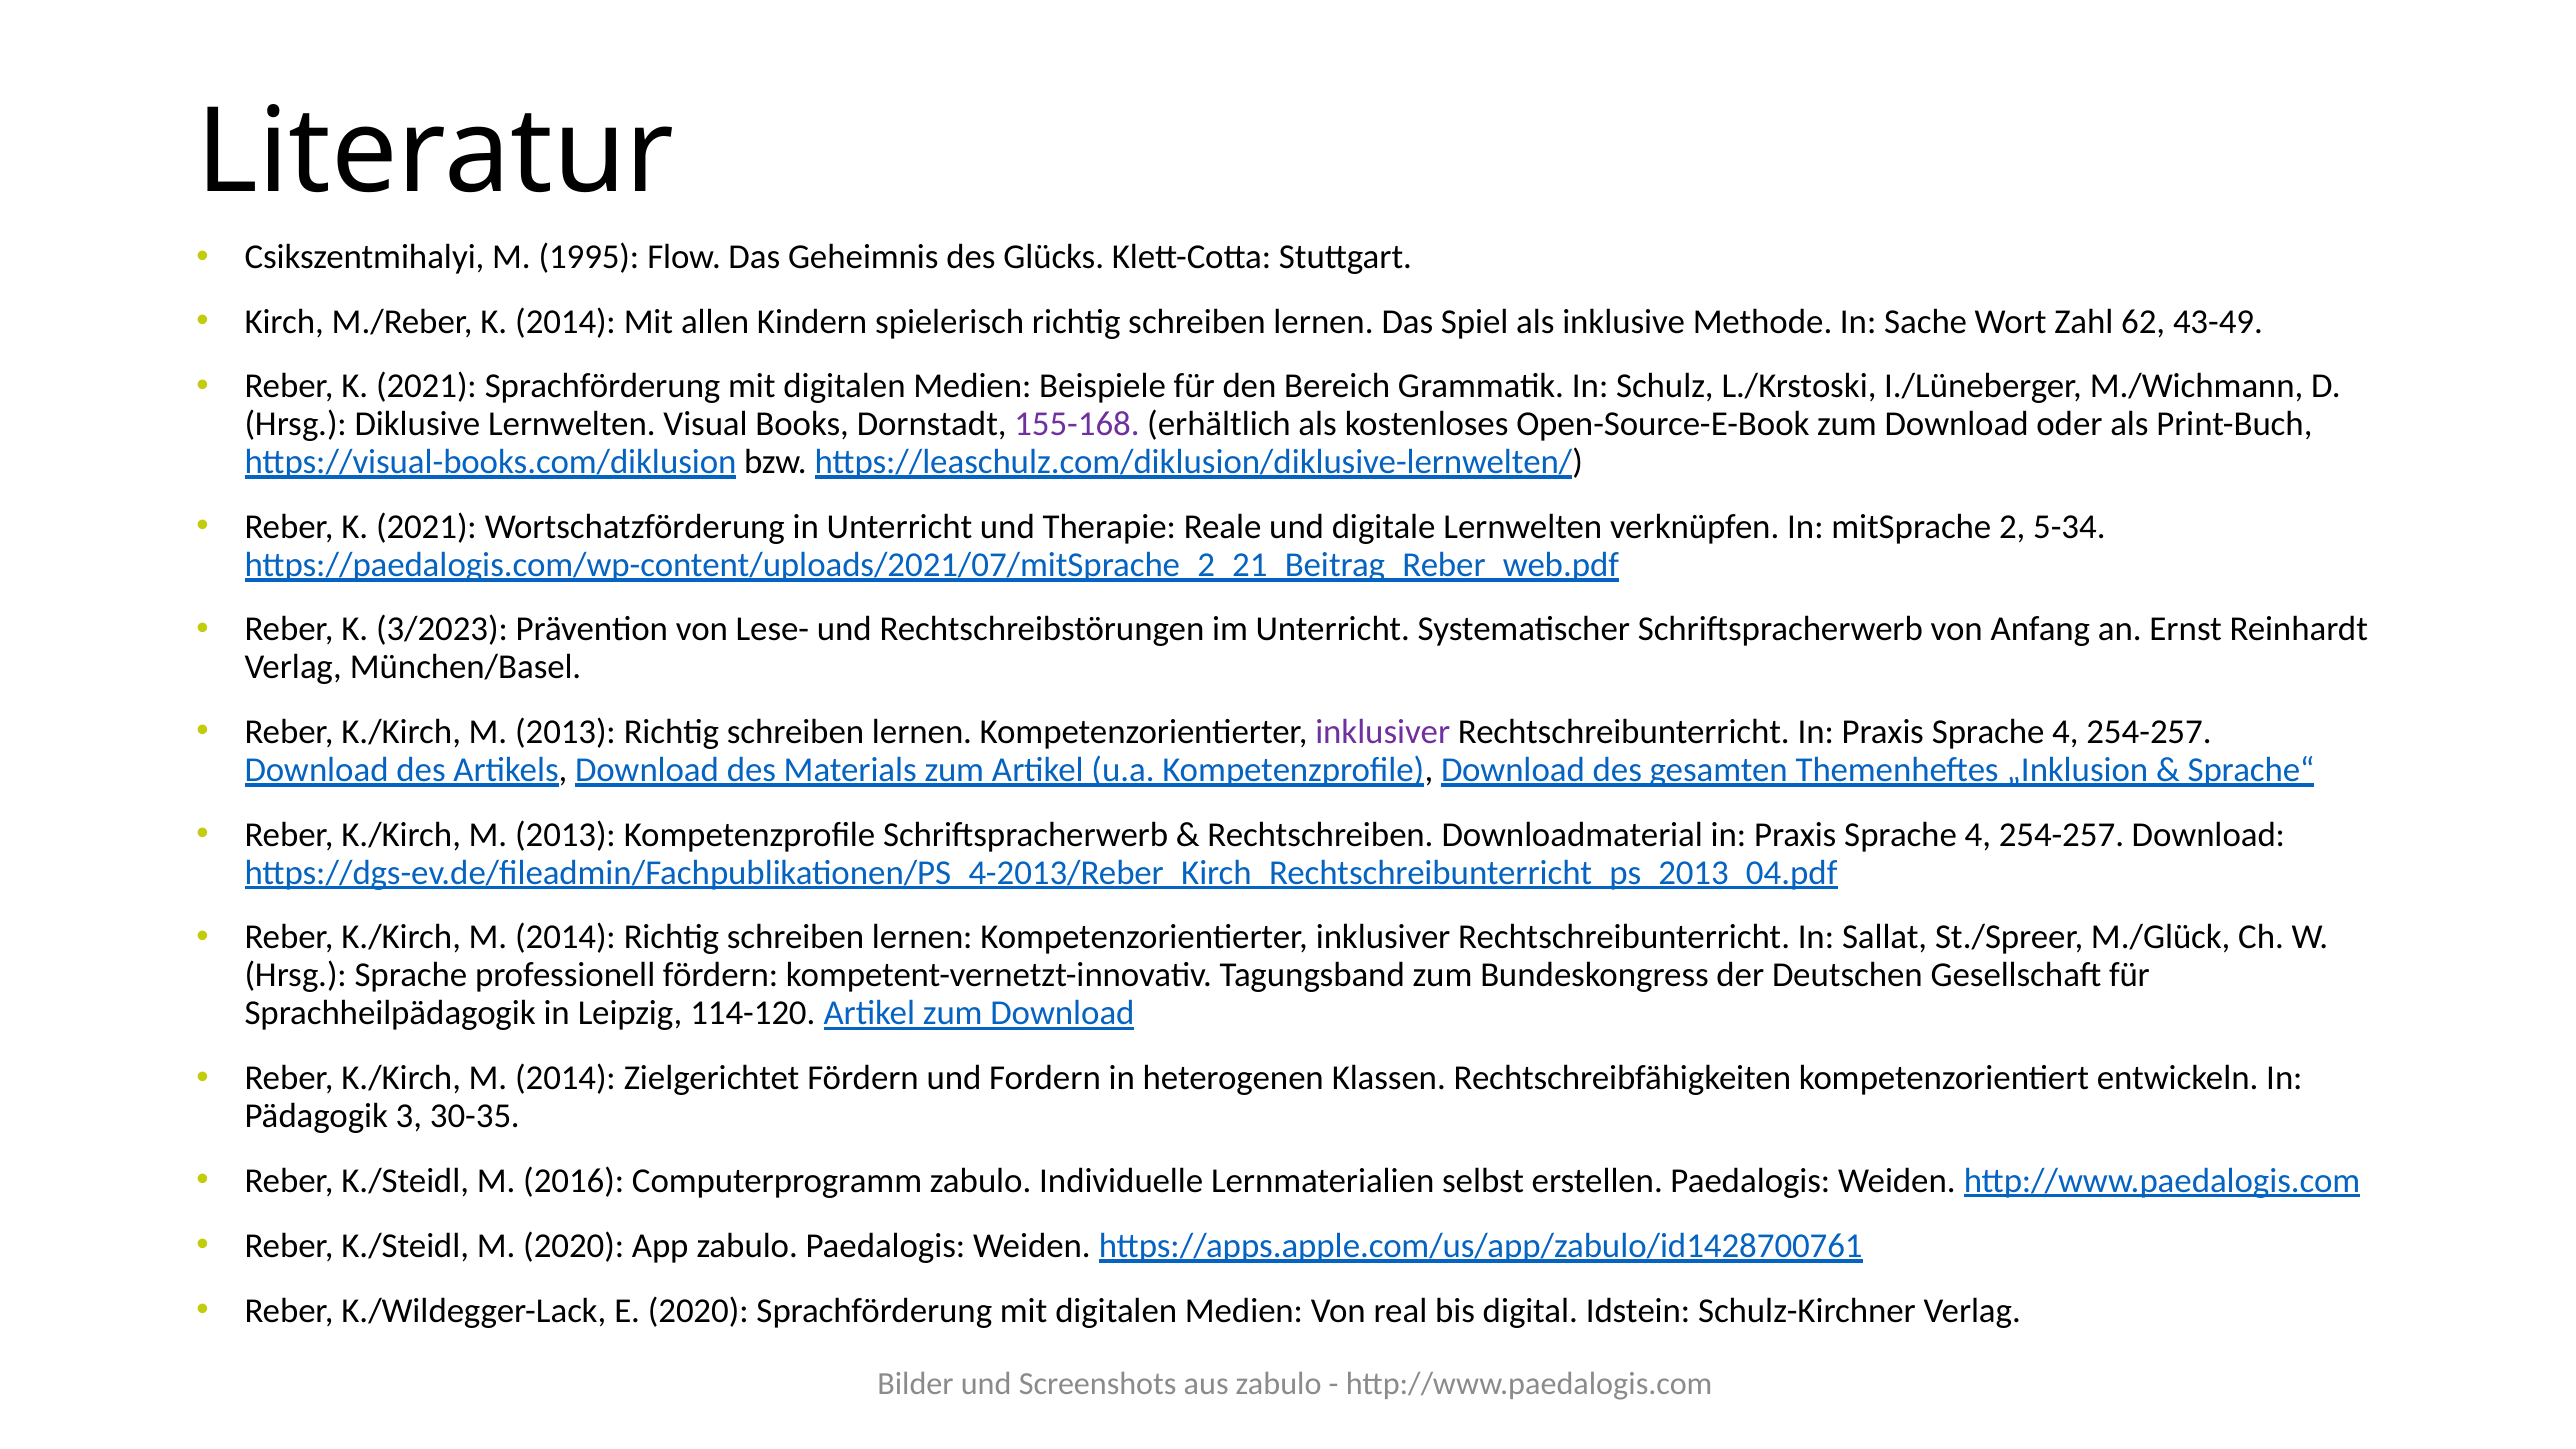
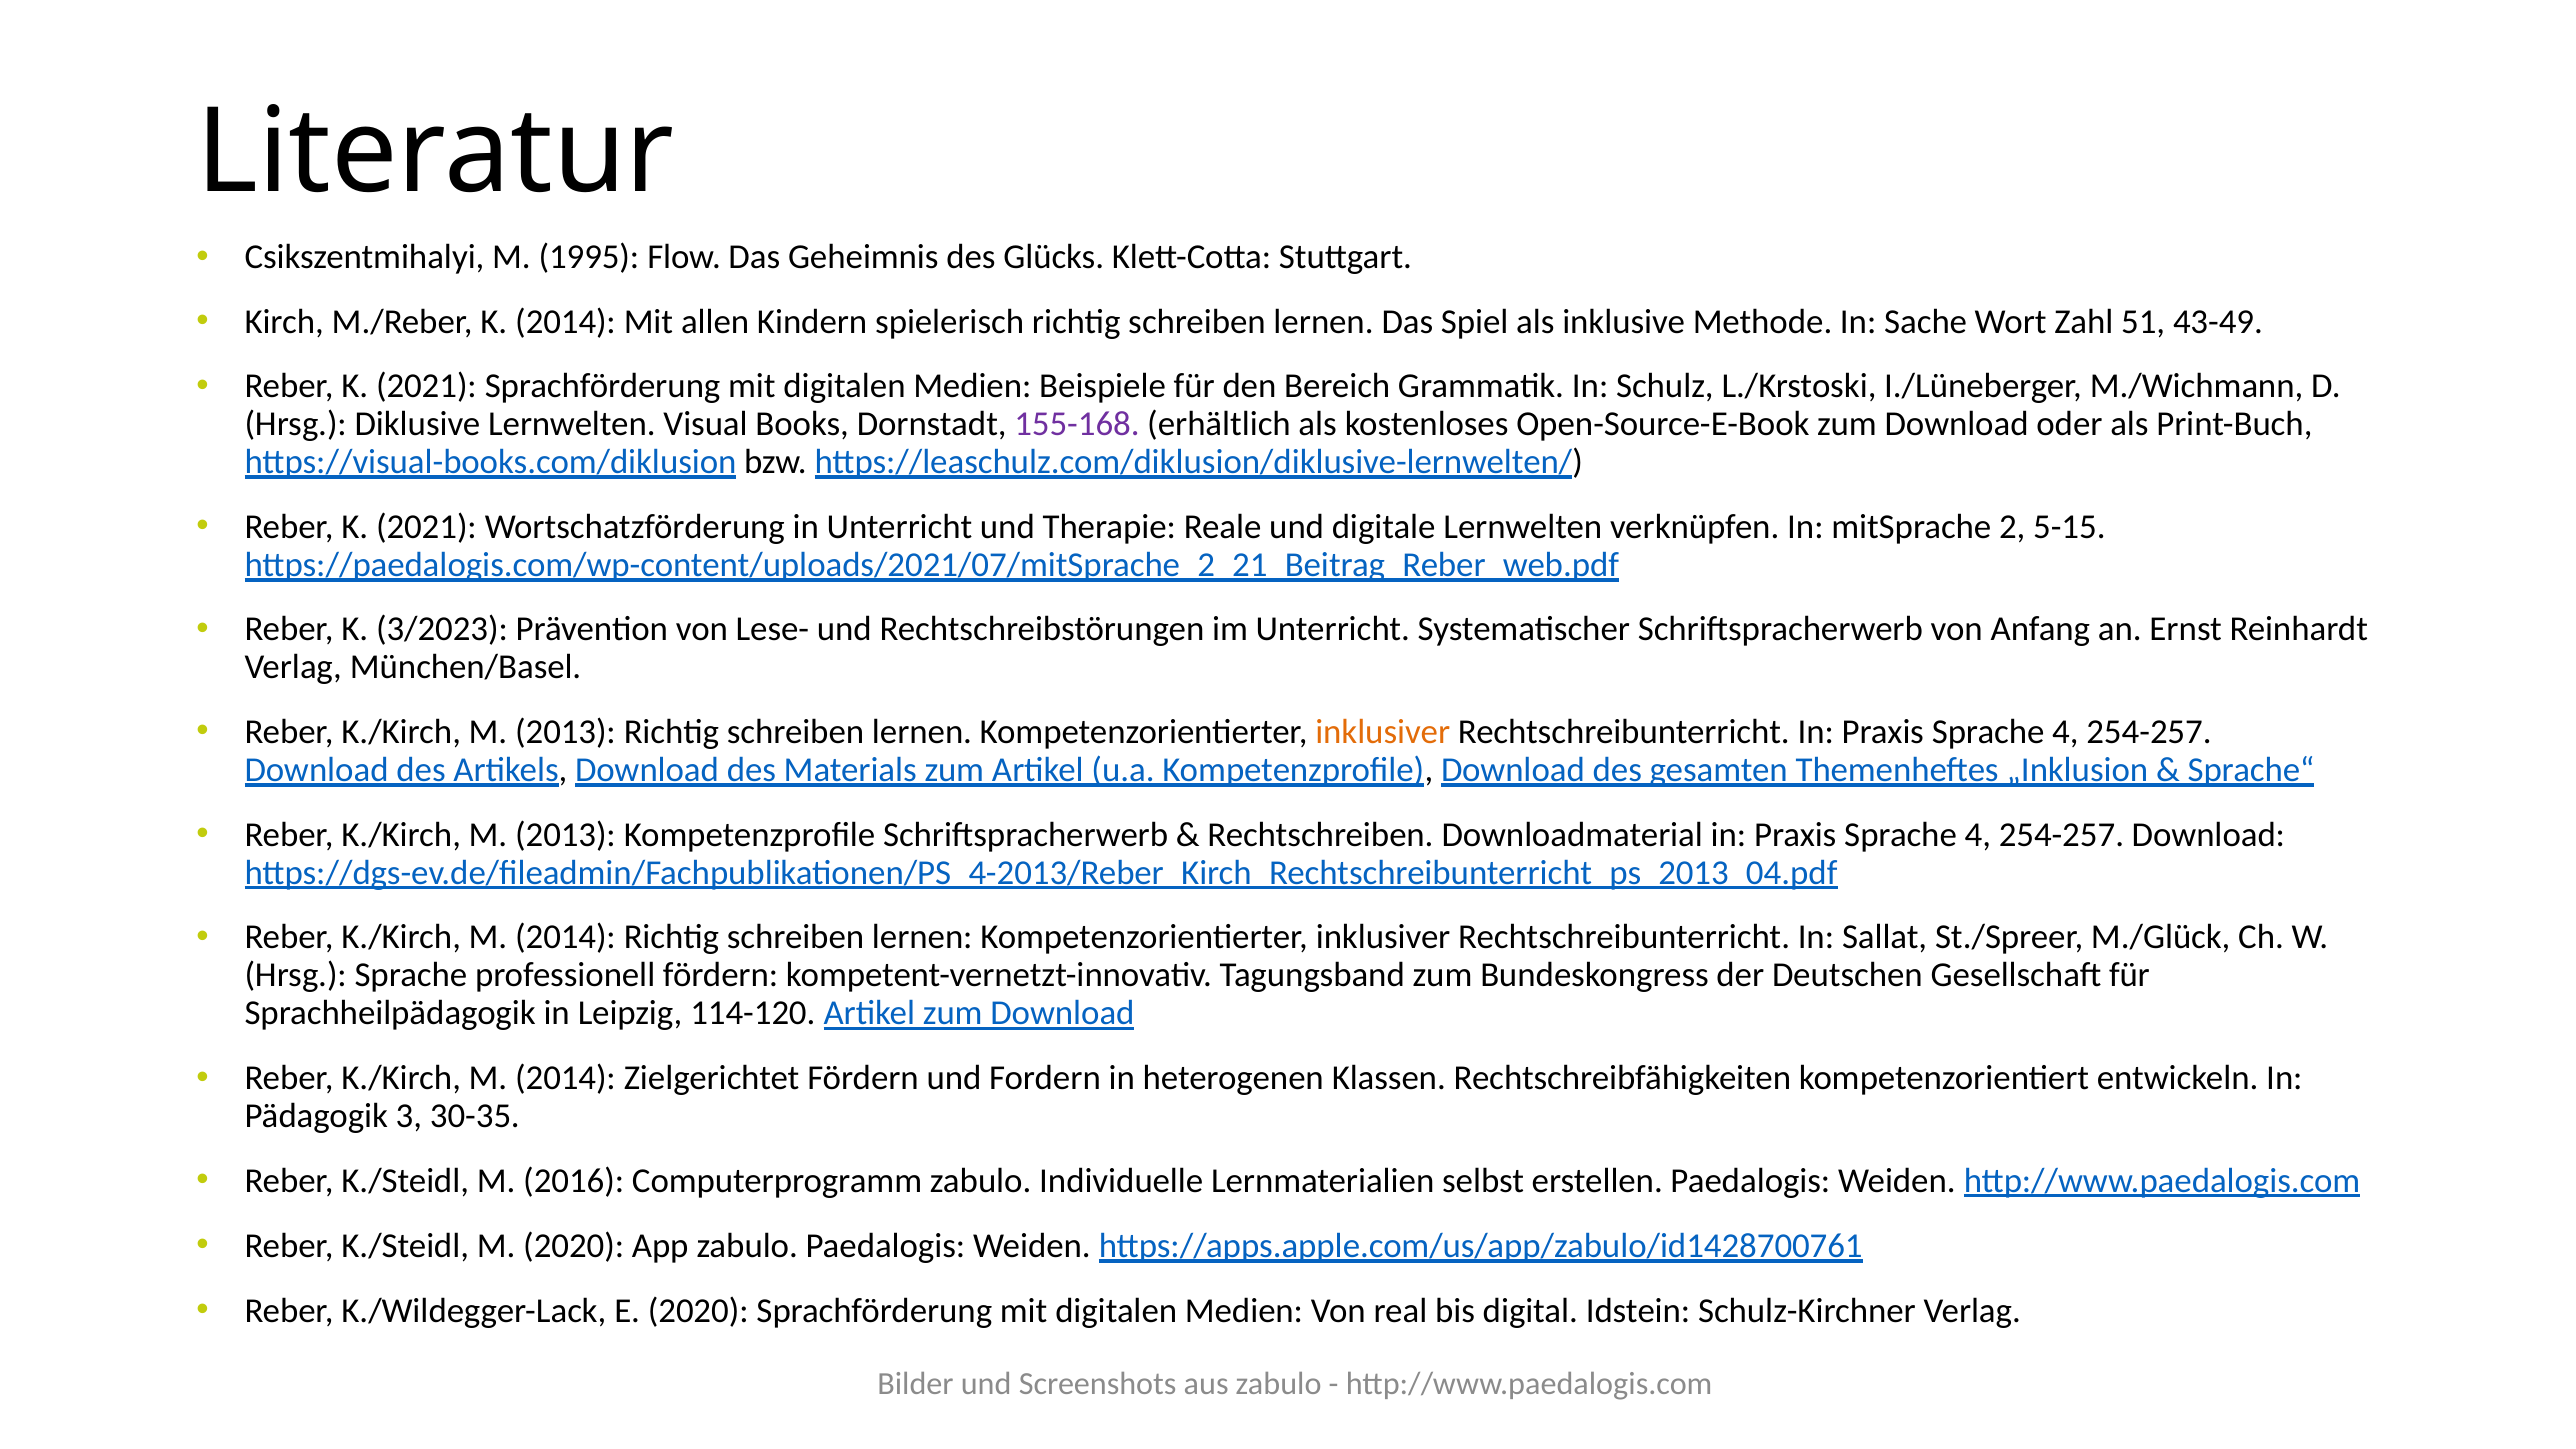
62: 62 -> 51
5-34: 5-34 -> 5-15
inklusiver at (1383, 732) colour: purple -> orange
